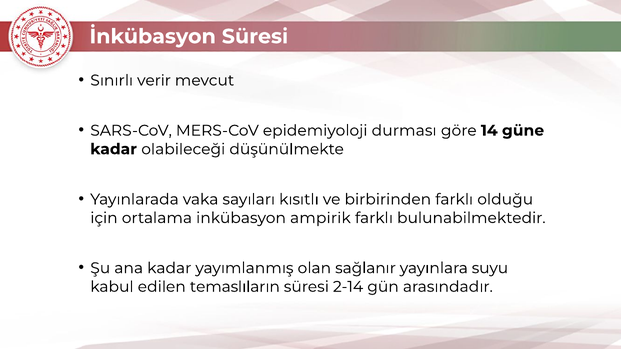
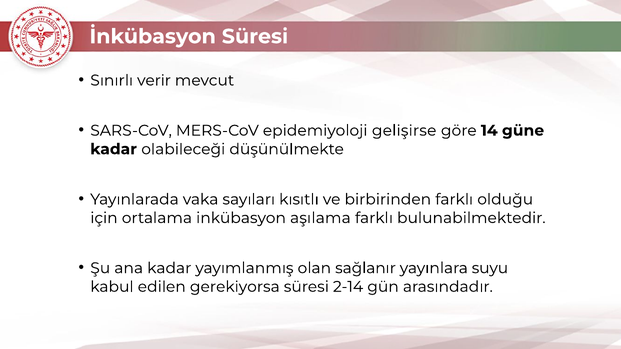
durması: durması -> gelişirse
ampirik: ampirik -> aşılama
temaslıların: temaslıların -> gerekiyorsa
